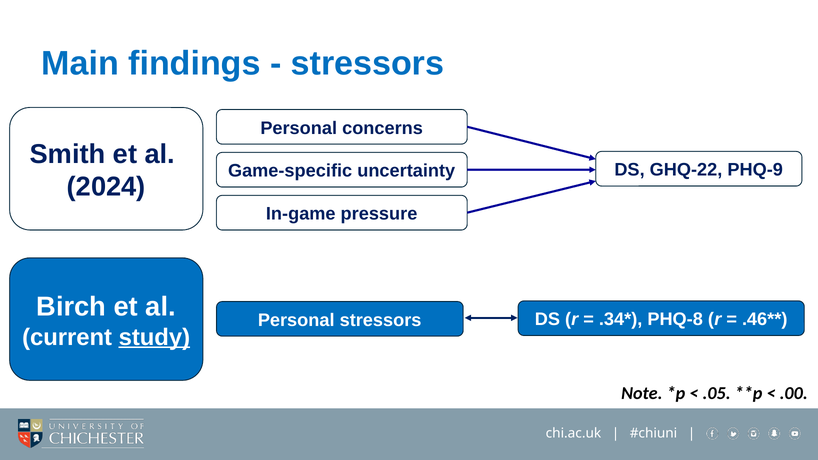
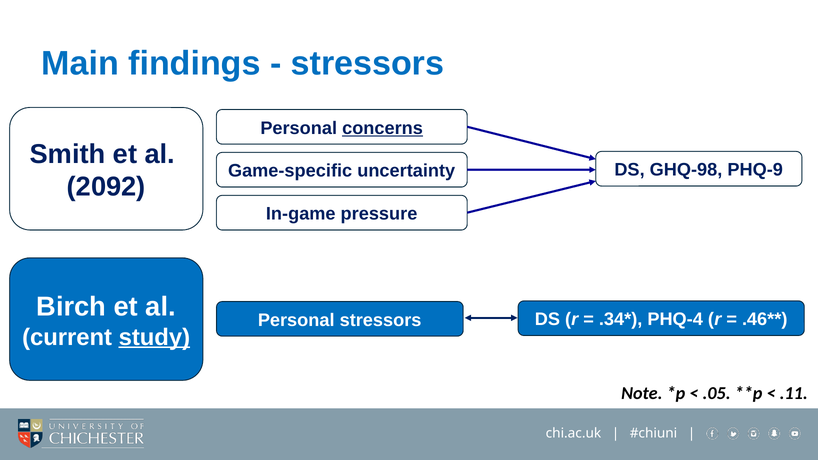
concerns underline: none -> present
GHQ-22: GHQ-22 -> GHQ-98
2024: 2024 -> 2092
PHQ-8: PHQ-8 -> PHQ-4
.00: .00 -> .11
